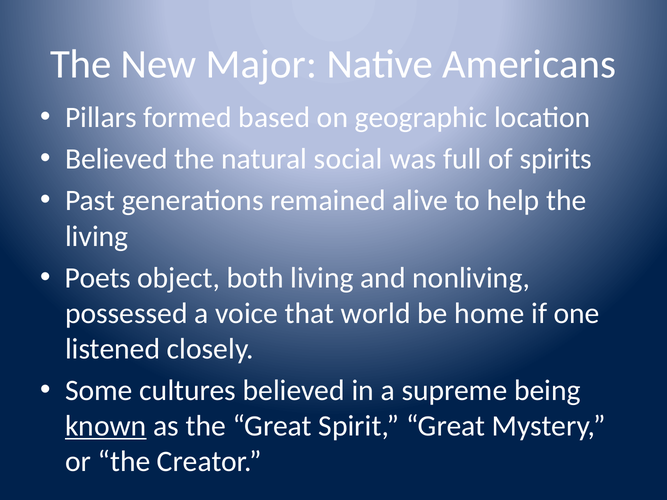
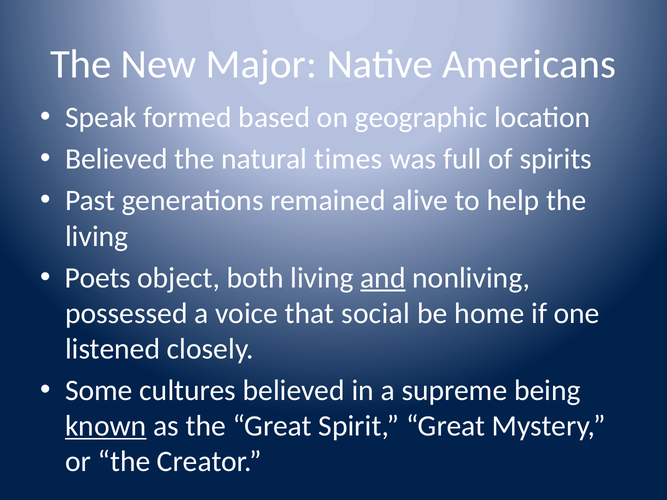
Pillars: Pillars -> Speak
social: social -> times
and underline: none -> present
world: world -> social
